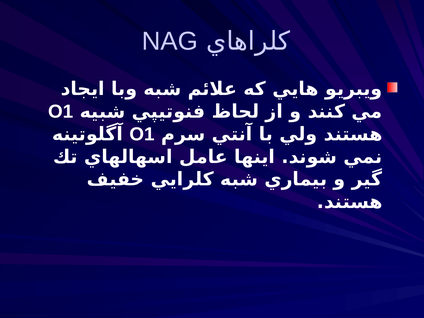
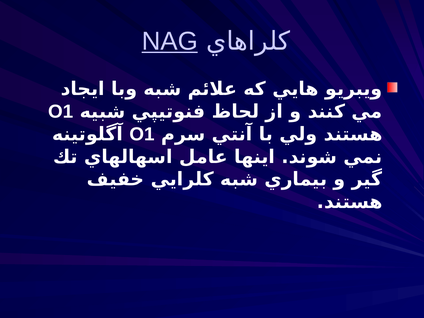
NAG underline: none -> present
